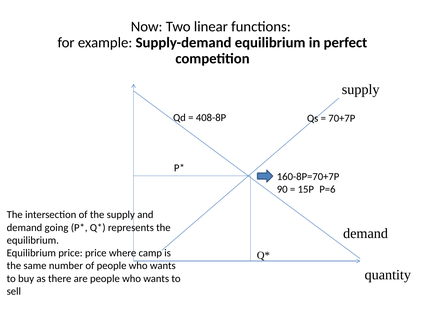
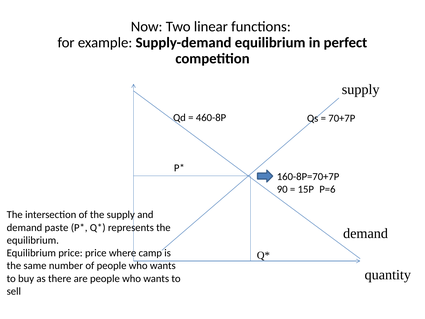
408-8P: 408-8P -> 460-8P
going: going -> paste
